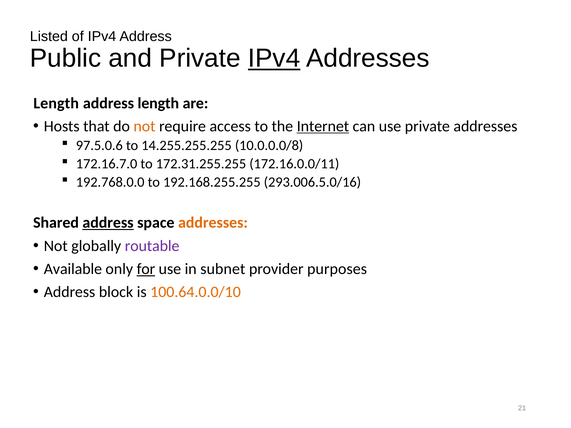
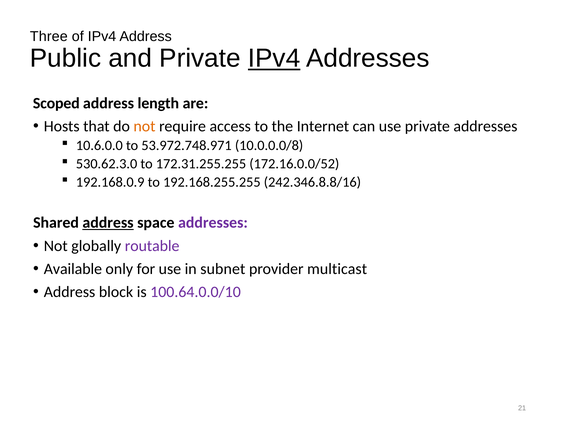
Listed: Listed -> Three
Length at (56, 103): Length -> Scoped
Internet underline: present -> none
97.5.0.6: 97.5.0.6 -> 10.6.0.0
14.255.255.255: 14.255.255.255 -> 53.972.748.971
172.16.7.0: 172.16.7.0 -> 530.62.3.0
172.16.0.0/11: 172.16.0.0/11 -> 172.16.0.0/52
192.768.0.0: 192.768.0.0 -> 192.168.0.9
293.006.5.0/16: 293.006.5.0/16 -> 242.346.8.8/16
addresses at (213, 223) colour: orange -> purple
for underline: present -> none
purposes: purposes -> multicast
100.64.0.0/10 colour: orange -> purple
